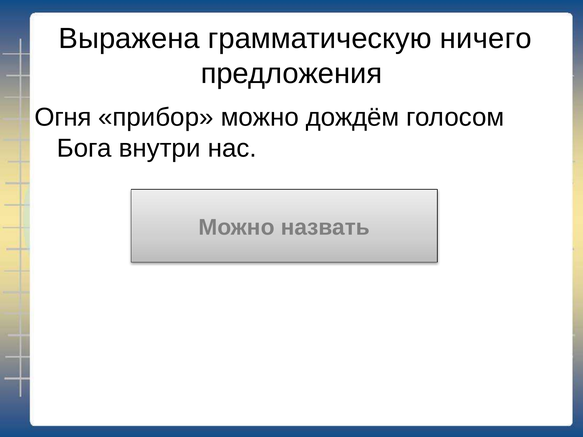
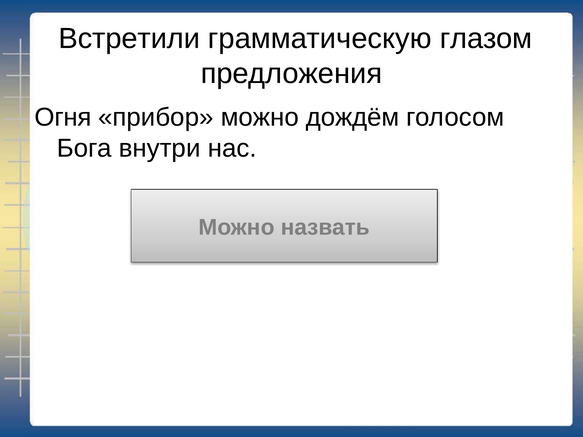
Выражена: Выражена -> Встретили
ничего: ничего -> глазом
